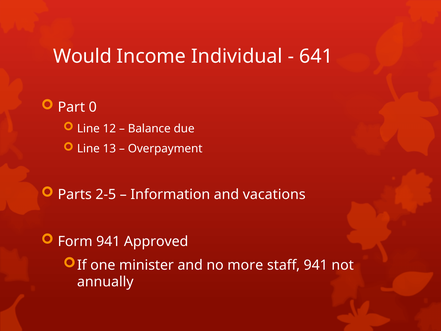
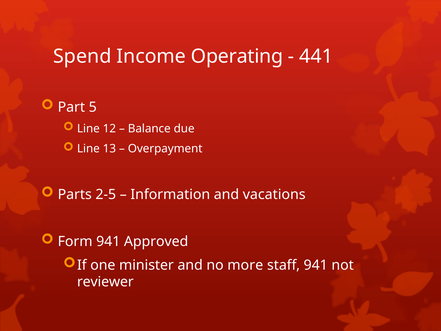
Would: Would -> Spend
Individual: Individual -> Operating
641: 641 -> 441
0: 0 -> 5
annually: annually -> reviewer
